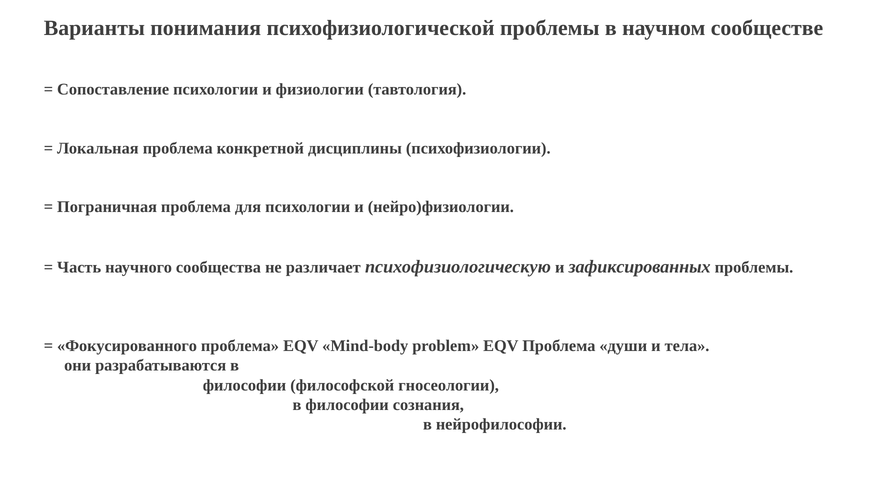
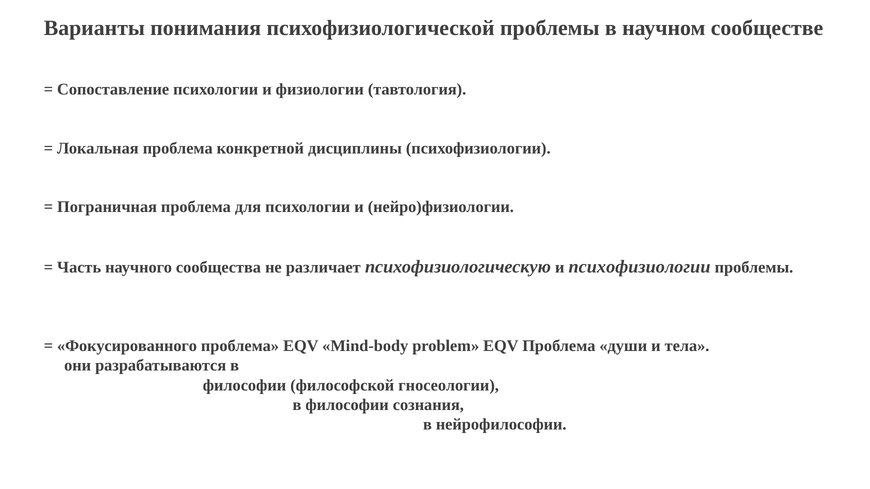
и зафиксированных: зафиксированных -> психофизиологии
